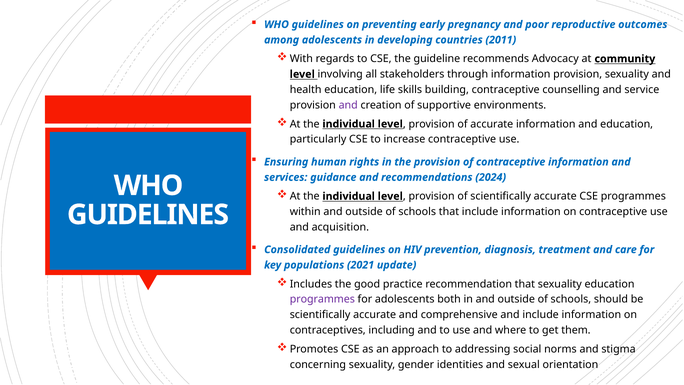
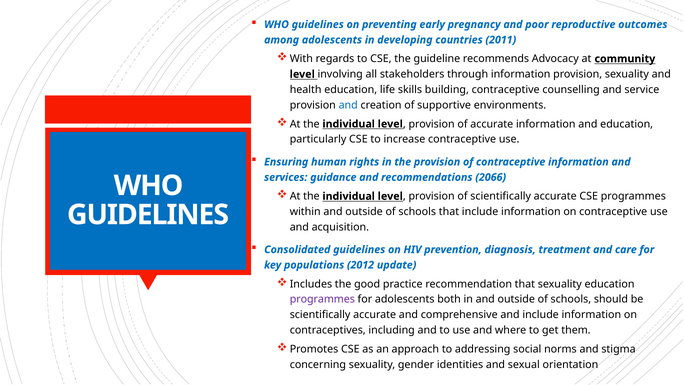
and at (348, 105) colour: purple -> blue
2024: 2024 -> 2066
2021: 2021 -> 2012
